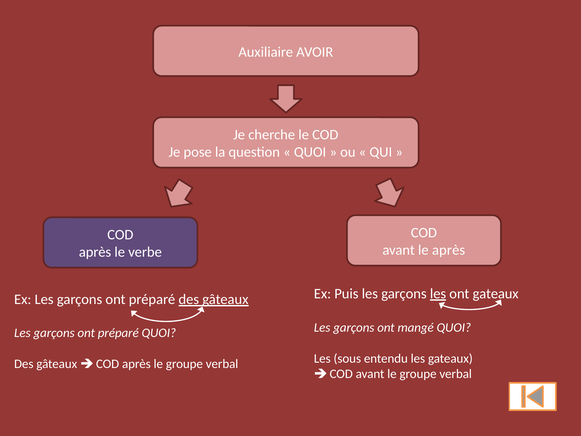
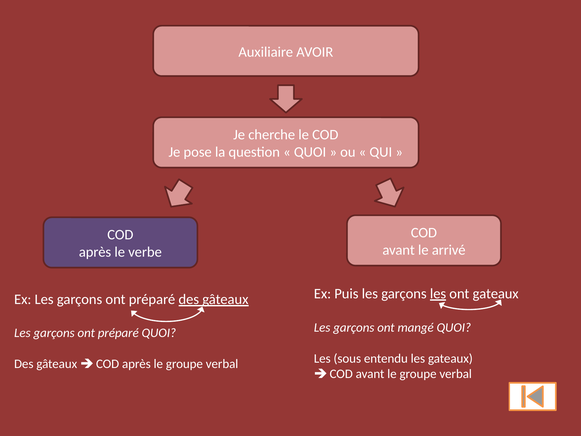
le après: après -> arrivé
